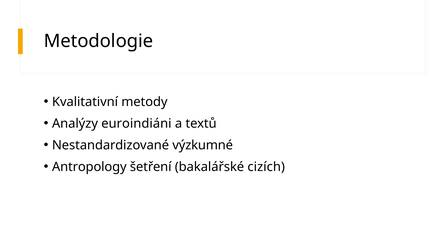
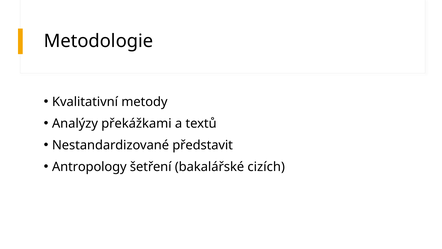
euroindiáni: euroindiáni -> překážkami
výzkumné: výzkumné -> představit
